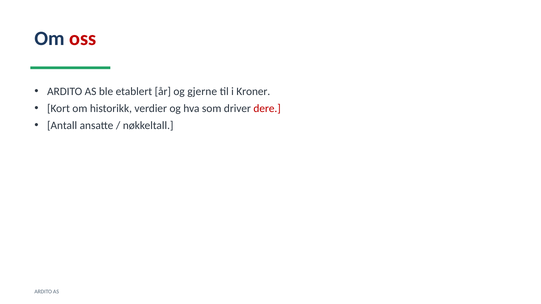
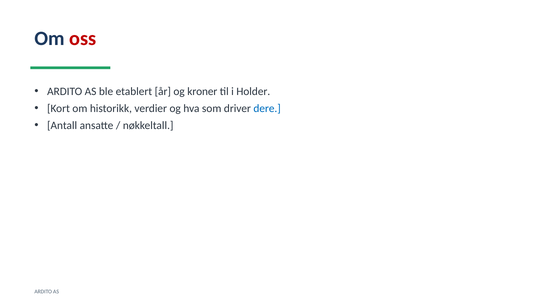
gjerne: gjerne -> kroner
Kroner: Kroner -> Holder
dere colour: red -> blue
